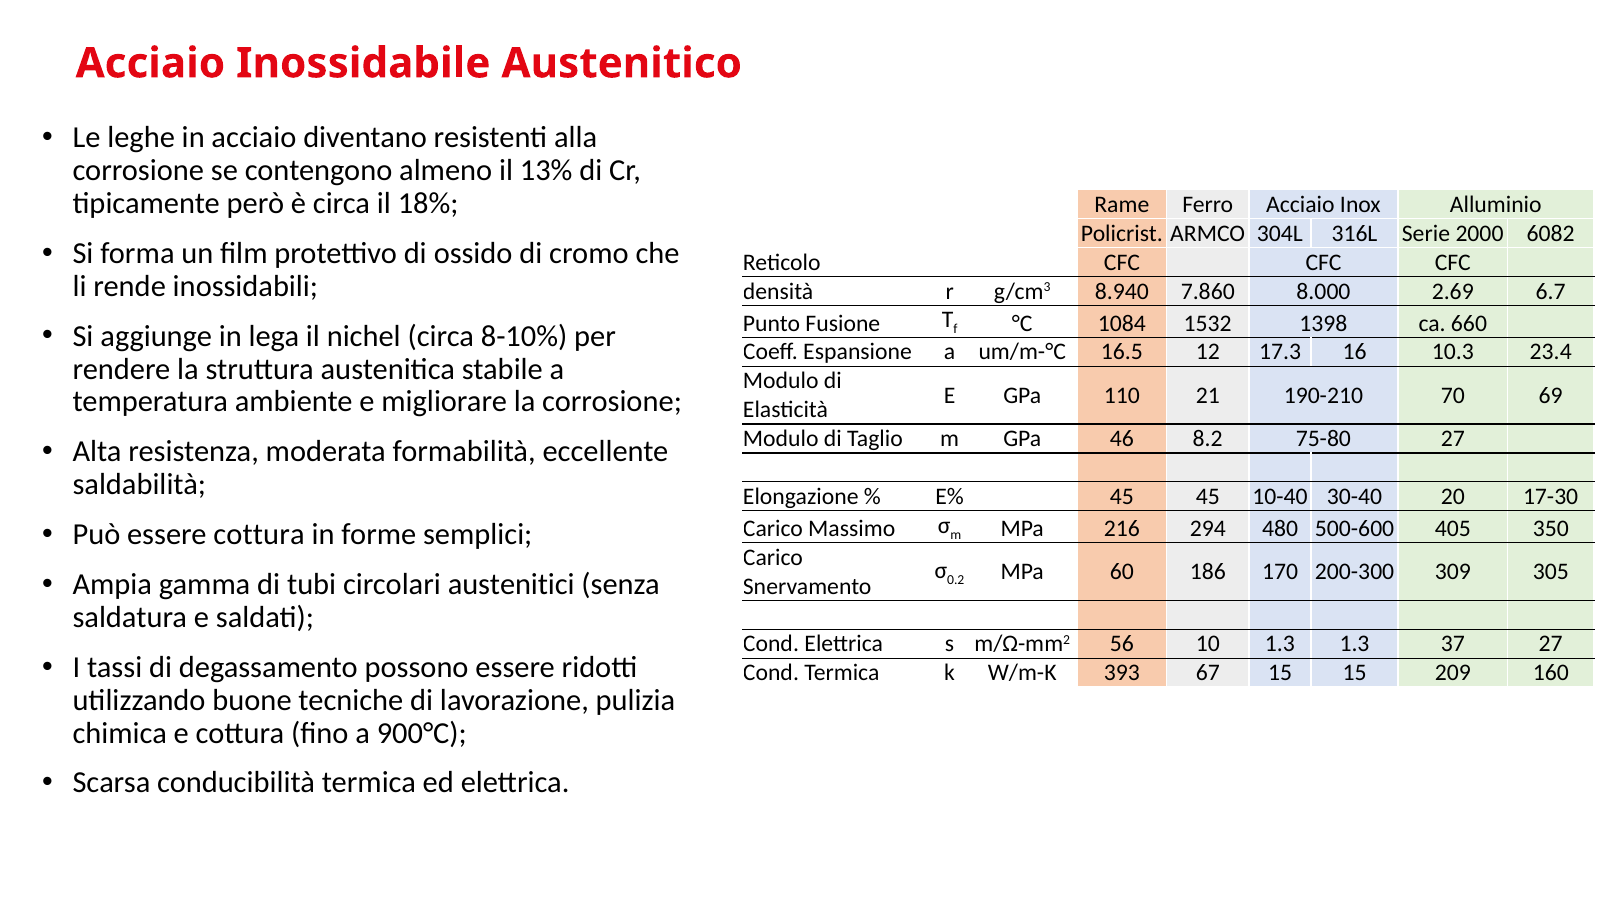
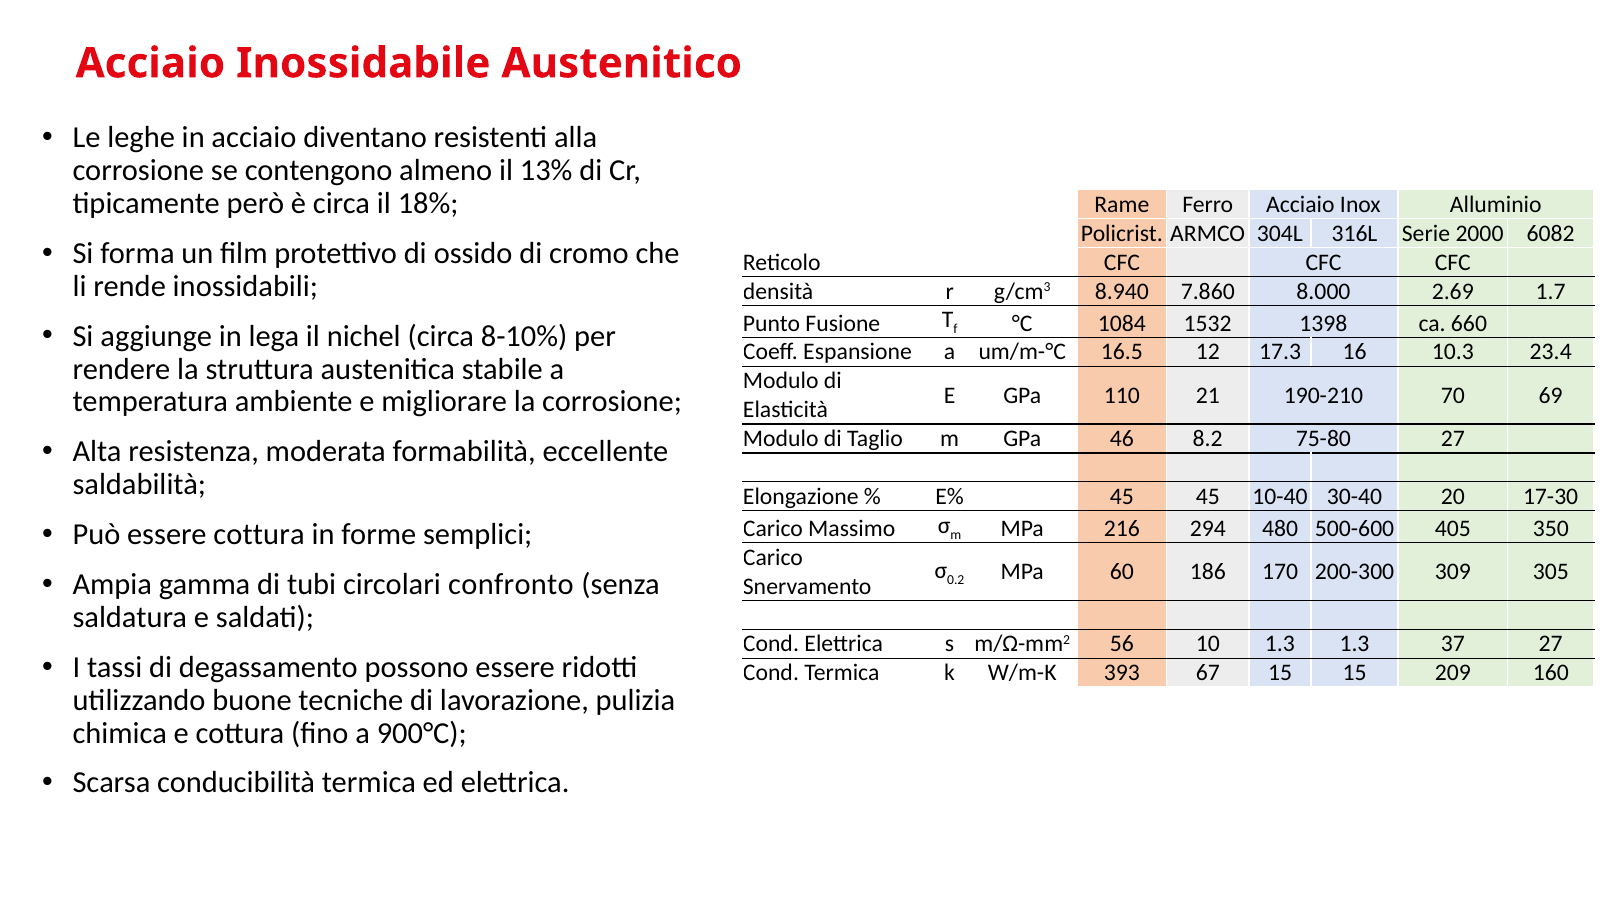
6.7: 6.7 -> 1.7
austenitici: austenitici -> confronto
